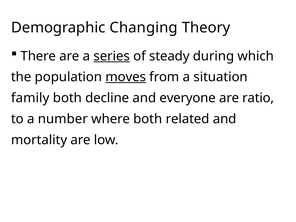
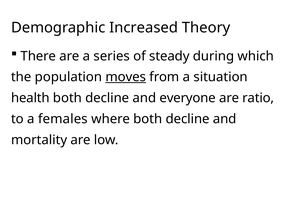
Changing: Changing -> Increased
series underline: present -> none
family: family -> health
number: number -> females
where both related: related -> decline
